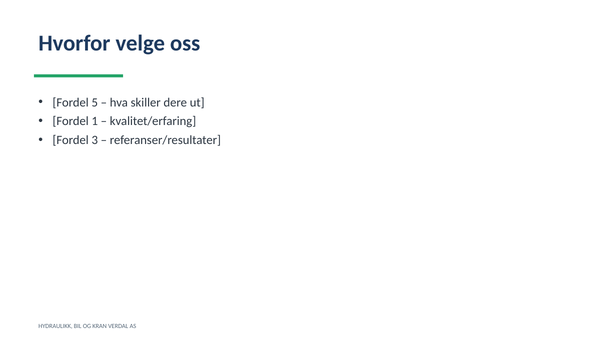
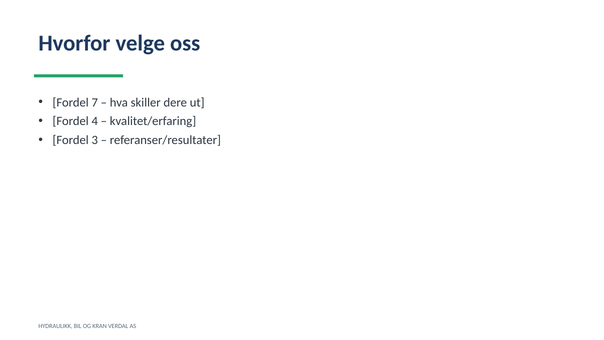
5: 5 -> 7
1: 1 -> 4
